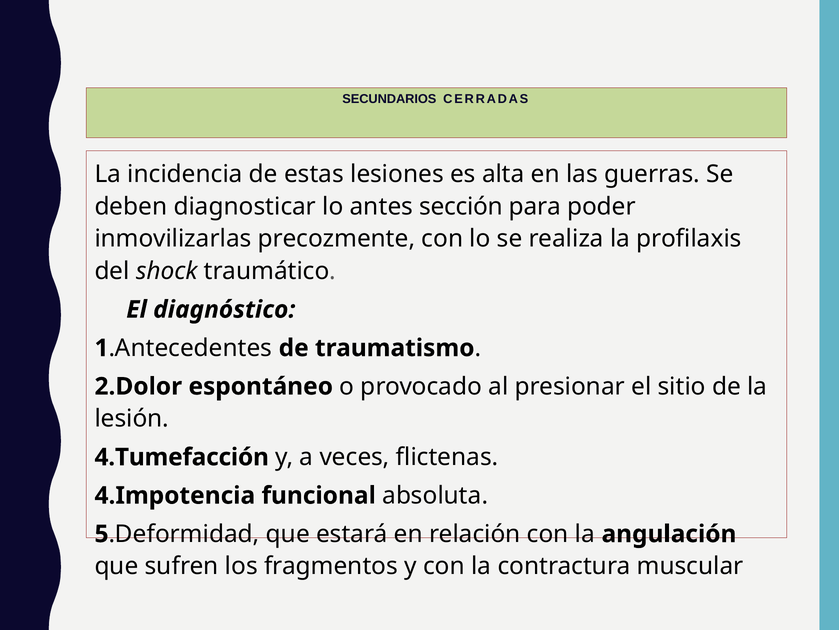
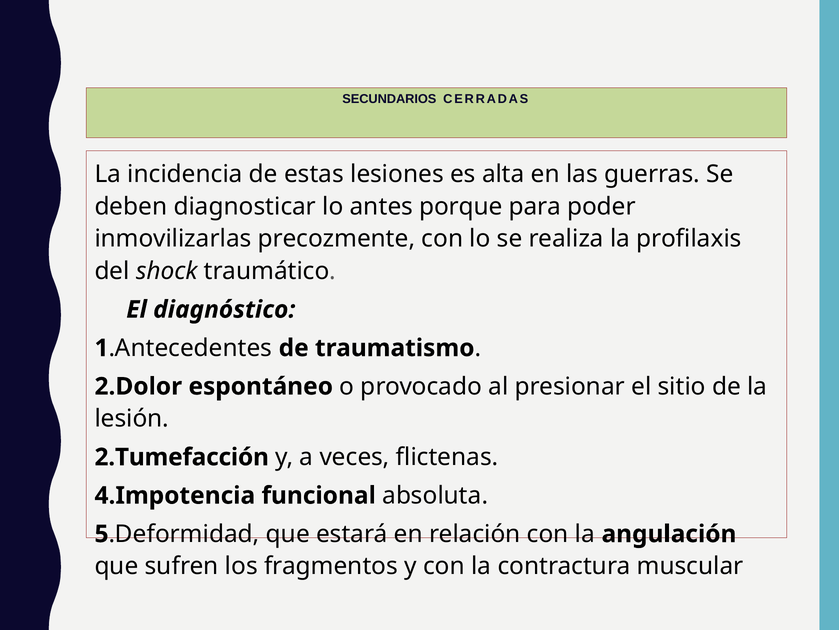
sección: sección -> porque
4.Tumefacción: 4.Tumefacción -> 2.Tumefacción
